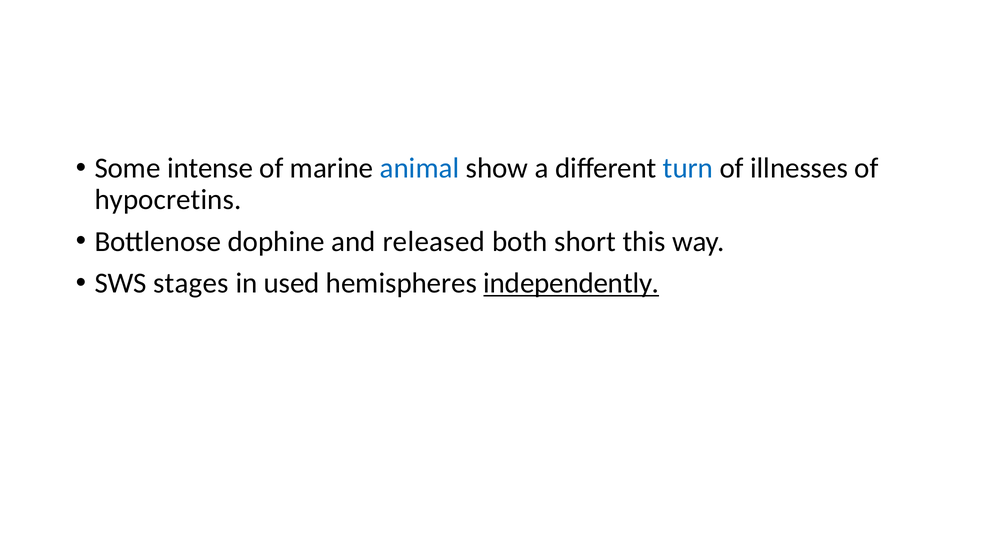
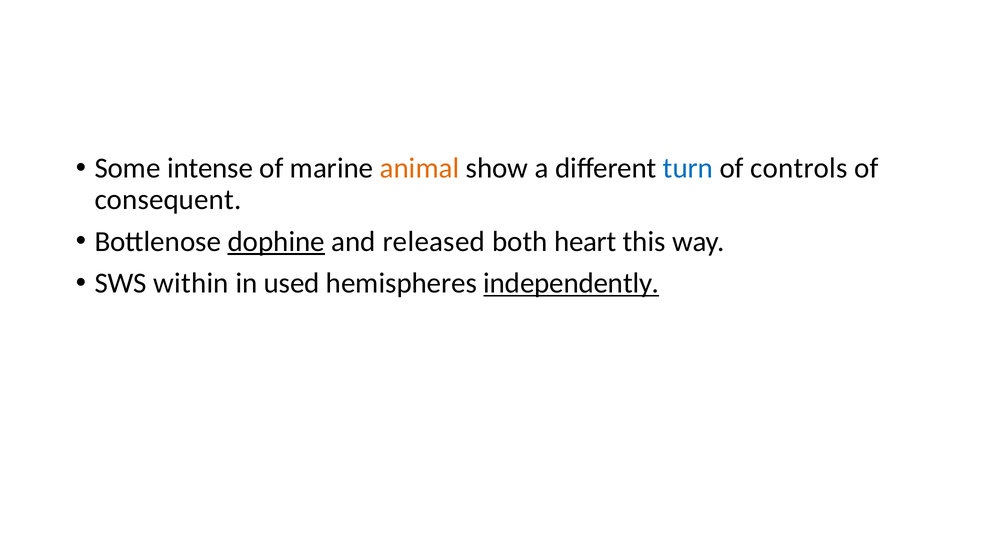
animal colour: blue -> orange
illnesses: illnesses -> controls
hypocretins: hypocretins -> consequent
dophine underline: none -> present
short: short -> heart
stages: stages -> within
